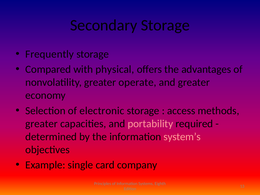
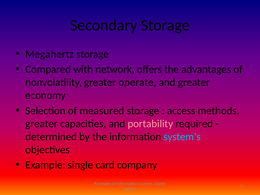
Frequently: Frequently -> Megahertz
physical: physical -> network
electronic: electronic -> measured
system’s colour: pink -> light blue
